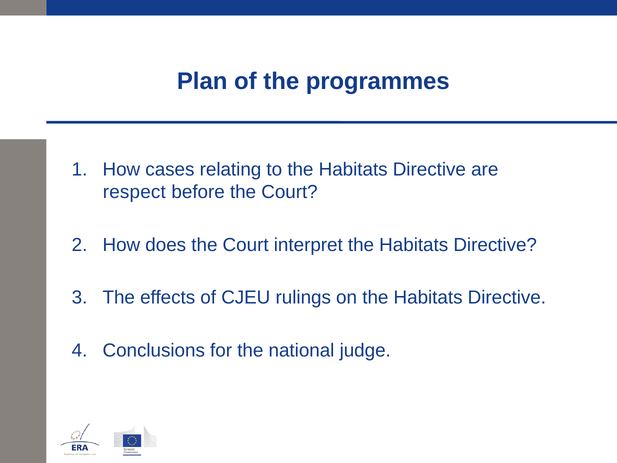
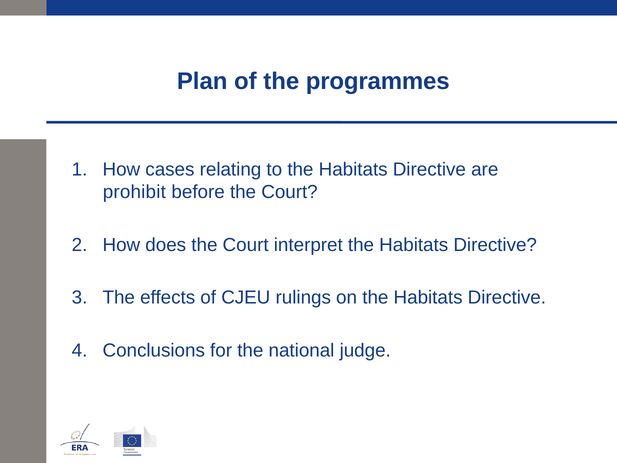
respect: respect -> prohibit
